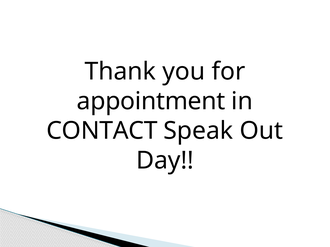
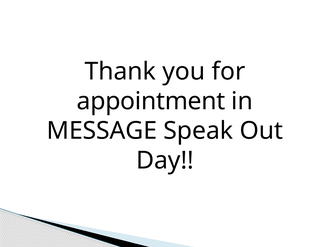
CONTACT: CONTACT -> MESSAGE
